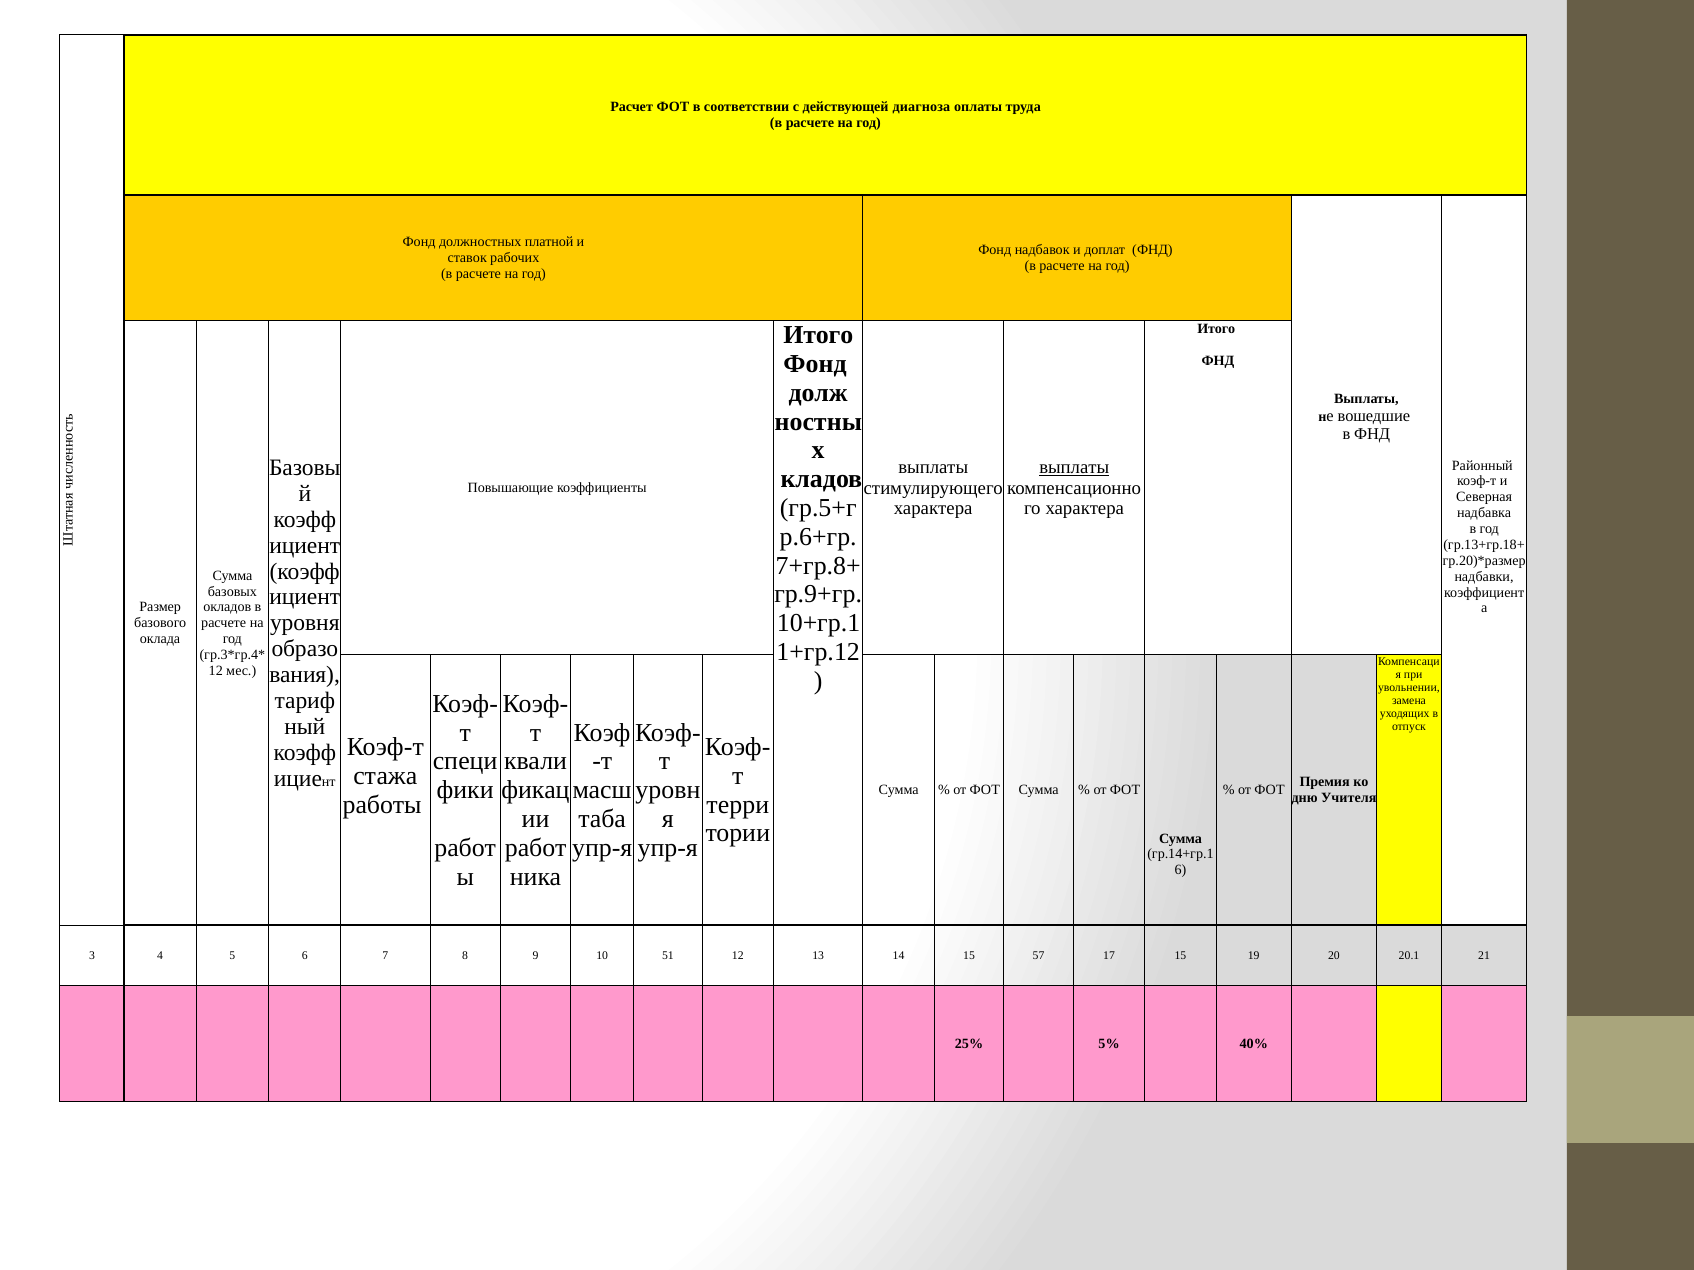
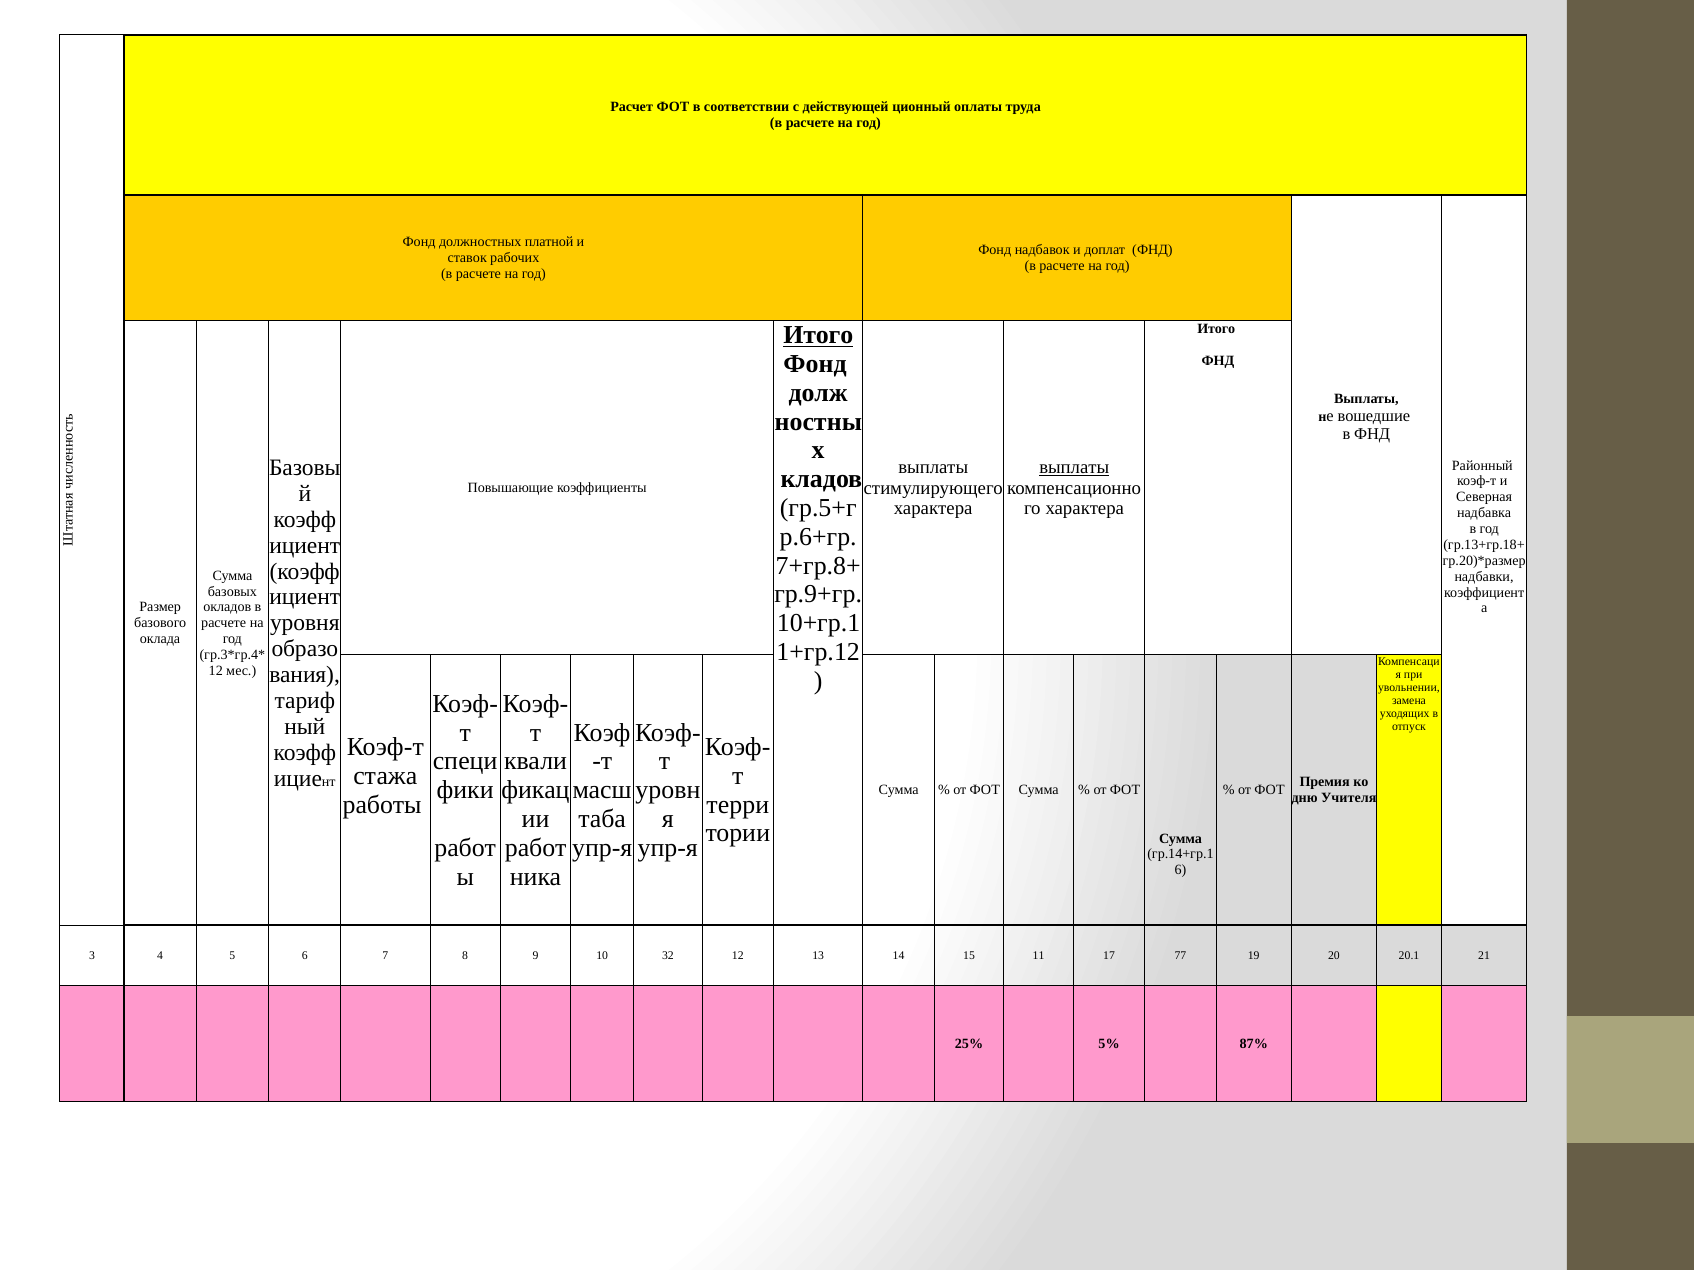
диагноза: диагноза -> ционный
Итого at (818, 335) underline: none -> present
51: 51 -> 32
57: 57 -> 11
17 15: 15 -> 77
40%: 40% -> 87%
